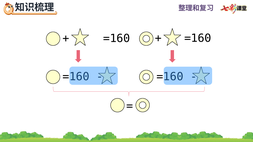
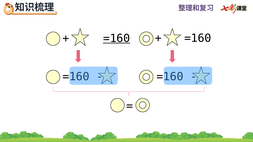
=160 at (117, 38) underline: none -> present
